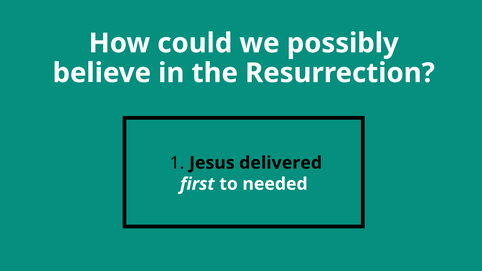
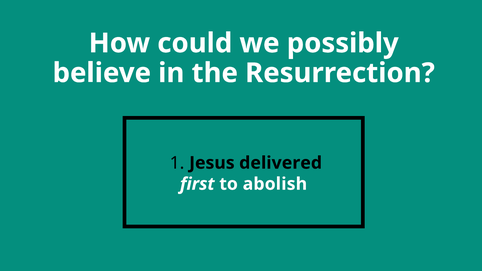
needed: needed -> abolish
